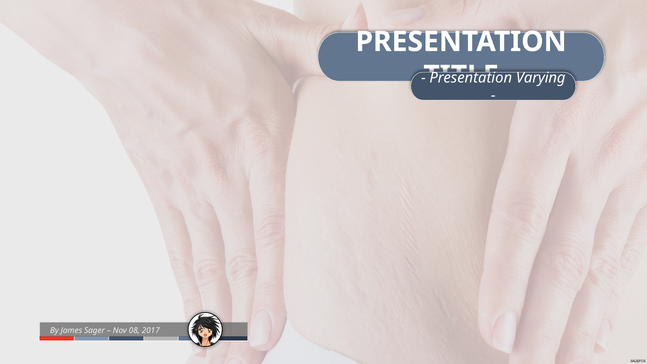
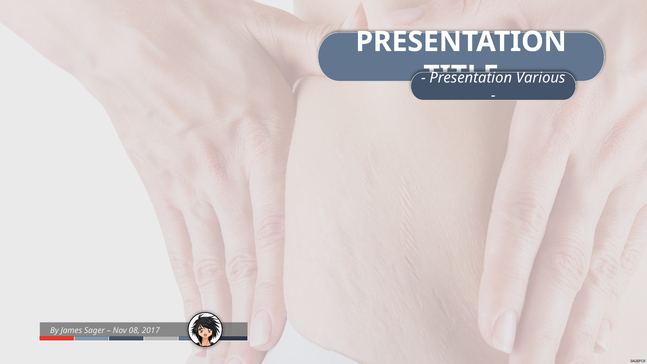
Varying: Varying -> Various
